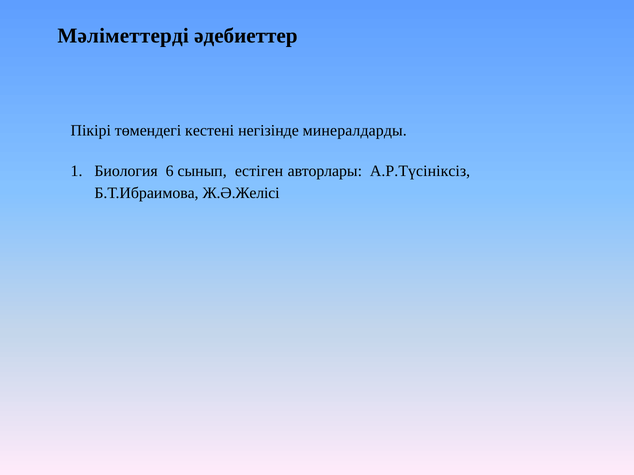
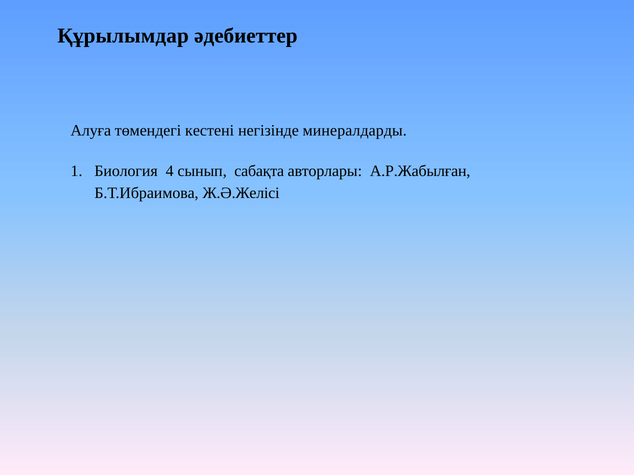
Мәліметтерді: Мәліметтерді -> Құрылымдар
Пікірі: Пікірі -> Алуға
6: 6 -> 4
естіген: естіген -> сабақта
А.Р.Түсініксіз: А.Р.Түсініксіз -> А.Р.Жабылған
